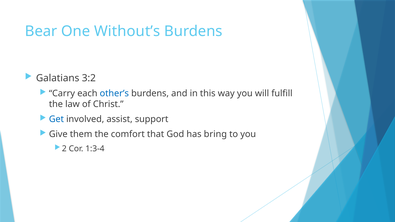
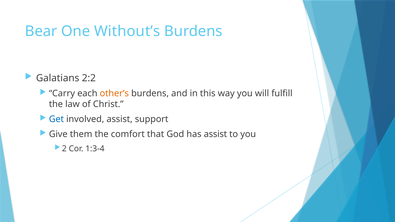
3:2: 3:2 -> 2:2
other’s colour: blue -> orange
has bring: bring -> assist
